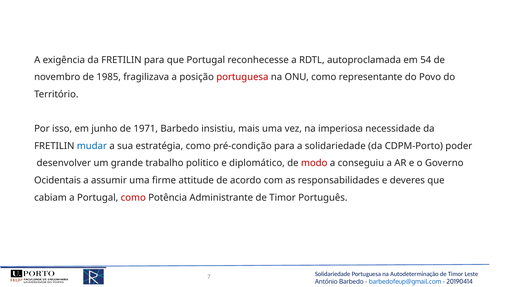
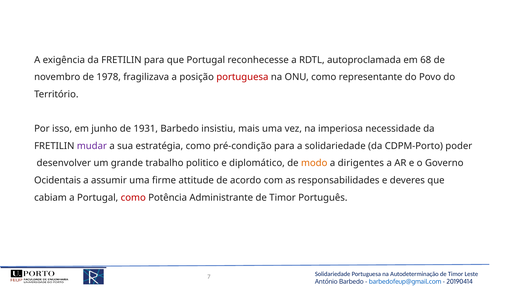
54: 54 -> 68
1985: 1985 -> 1978
1971: 1971 -> 1931
mudar colour: blue -> purple
modo colour: red -> orange
conseguiu: conseguiu -> dirigentes
